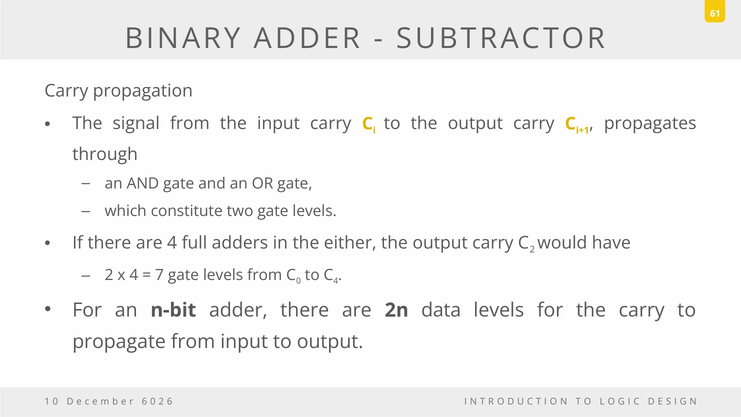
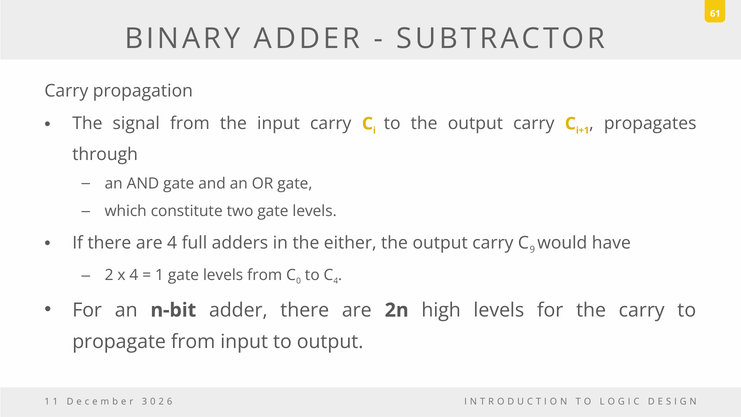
2 at (532, 249): 2 -> 9
7 at (159, 275): 7 -> 1
data: data -> high
0 at (55, 401): 0 -> 1
6 at (144, 401): 6 -> 3
